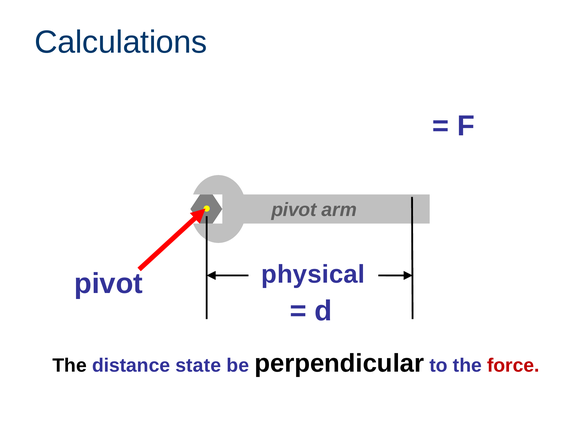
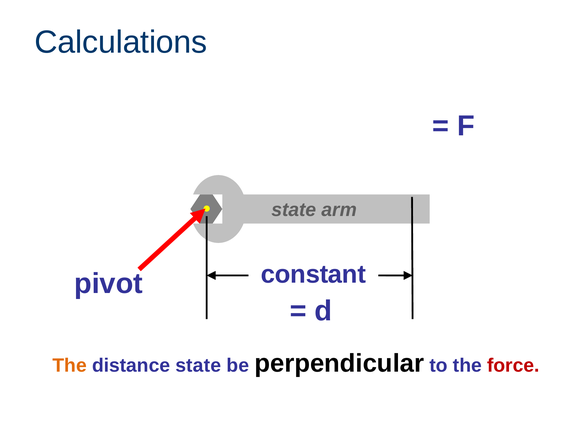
pivot at (294, 210): pivot -> state
physical: physical -> constant
The at (70, 365) colour: black -> orange
